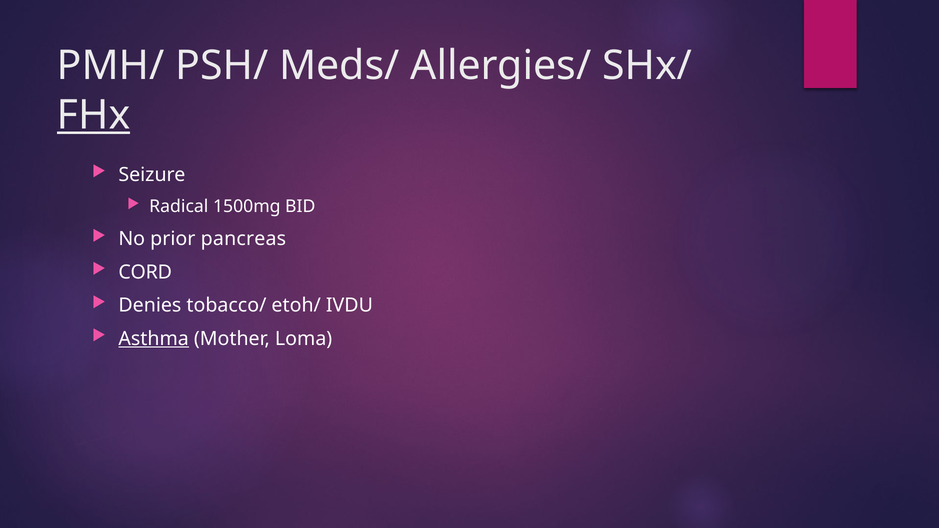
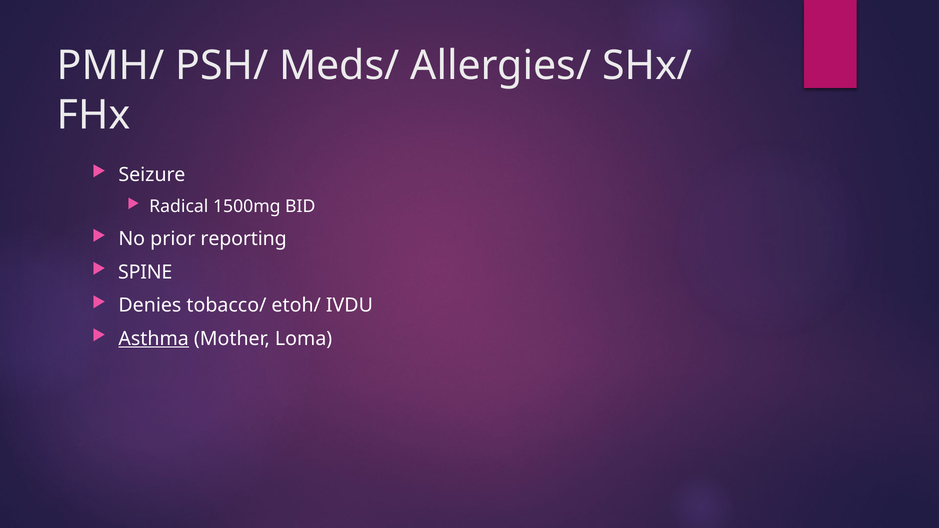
FHx underline: present -> none
pancreas: pancreas -> reporting
CORD: CORD -> SPINE
